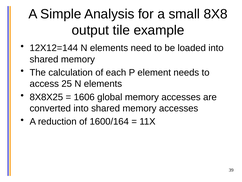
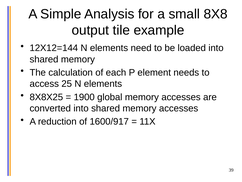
1606: 1606 -> 1900
1600/164: 1600/164 -> 1600/917
